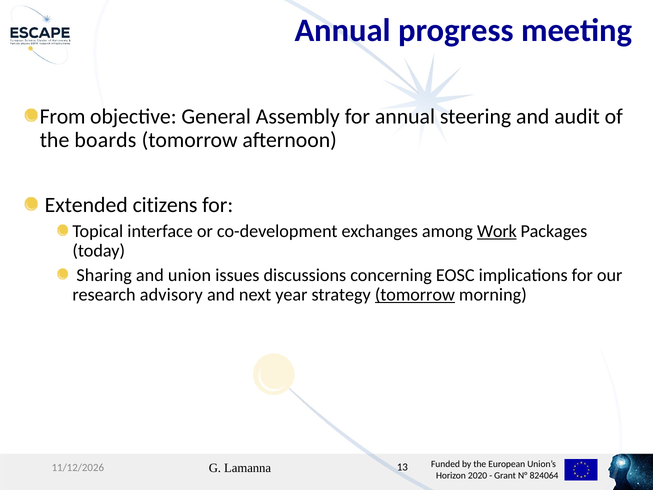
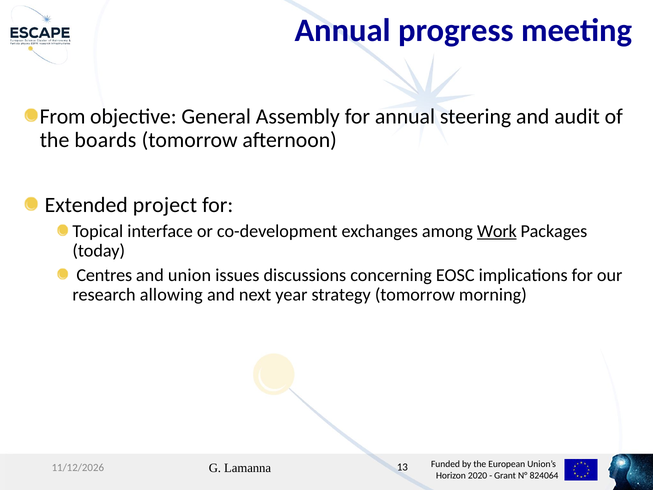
citizens: citizens -> project
Sharing: Sharing -> Centres
advisory: advisory -> allowing
tomorrow at (415, 295) underline: present -> none
